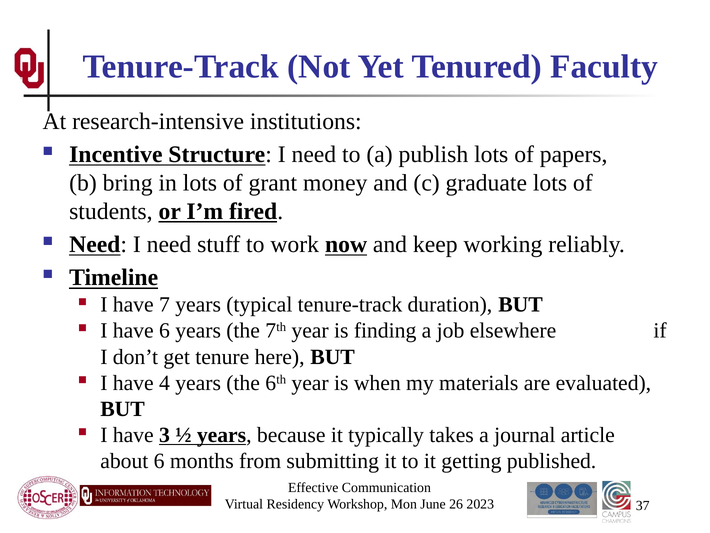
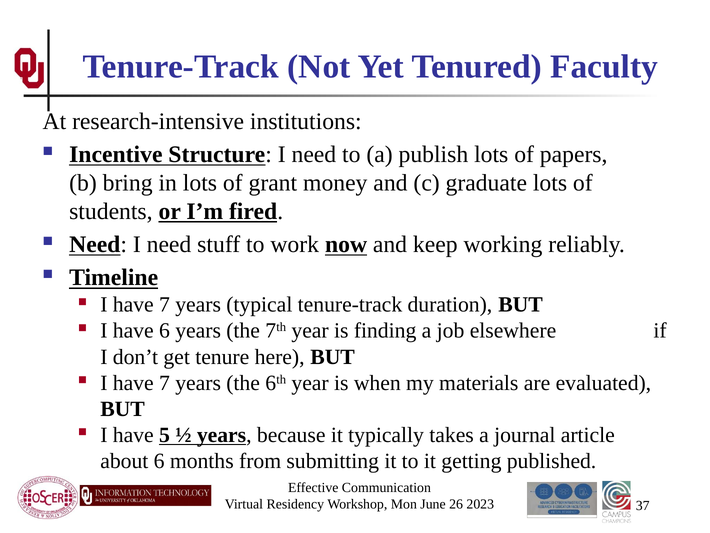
4 at (164, 383): 4 -> 7
3: 3 -> 5
